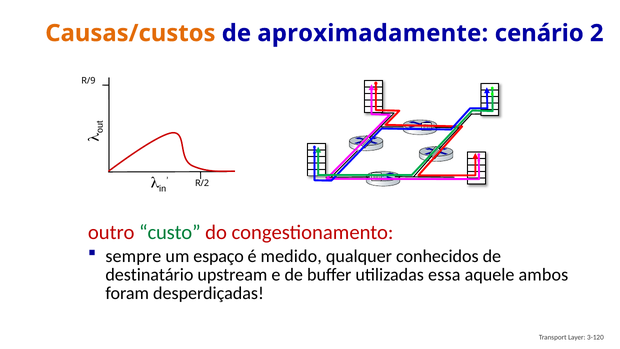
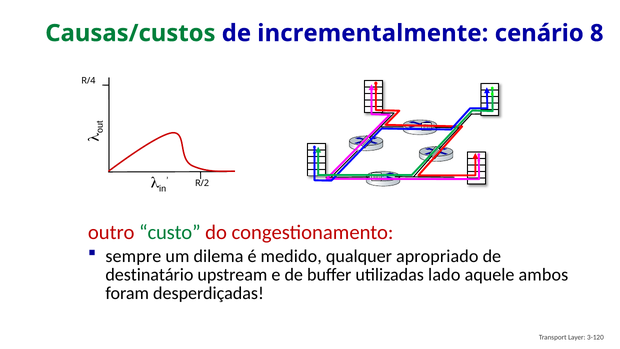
Causas/custos colour: orange -> green
aproximadamente: aproximadamente -> incrementalmente
2: 2 -> 8
R/9: R/9 -> R/4
espaço: espaço -> dilema
conhecidos: conhecidos -> apropriado
essa: essa -> lado
